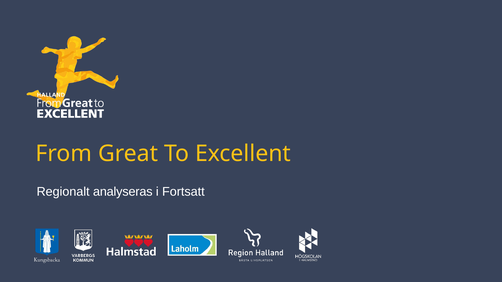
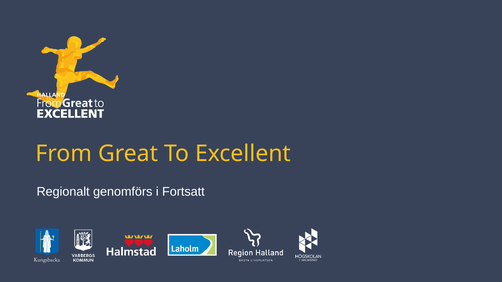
analyseras: analyseras -> genomförs
